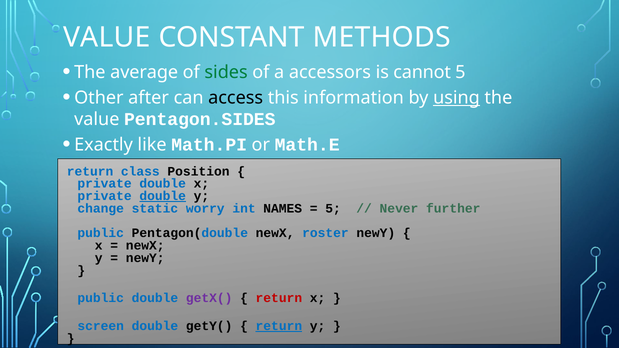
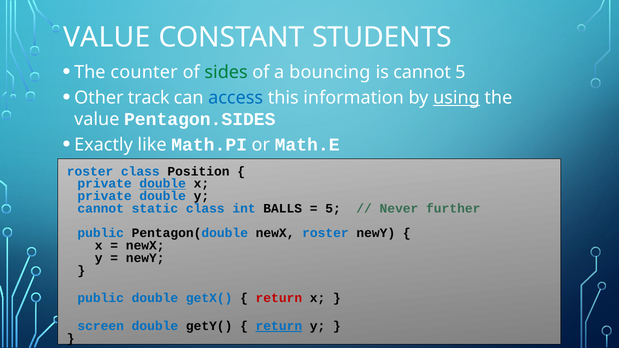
METHODS: METHODS -> STUDENTS
average: average -> counter
accessors: accessors -> bouncing
after: after -> track
access colour: black -> blue
return at (90, 171): return -> roster
double at (163, 184) underline: none -> present
double at (163, 196) underline: present -> none
change at (101, 209): change -> cannot
static worry: worry -> class
NAMES: NAMES -> BALLS
getX( colour: purple -> blue
